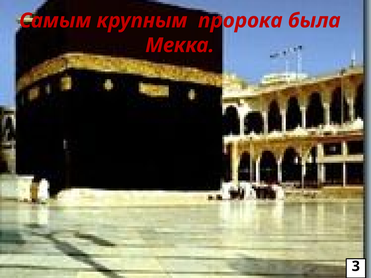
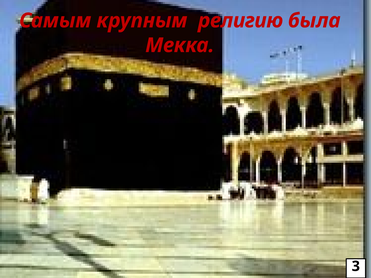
пророка: пророка -> религию
